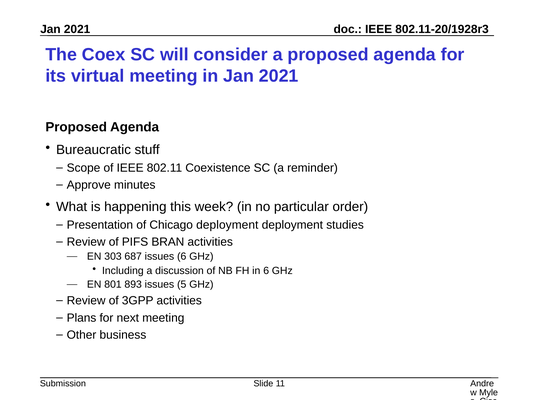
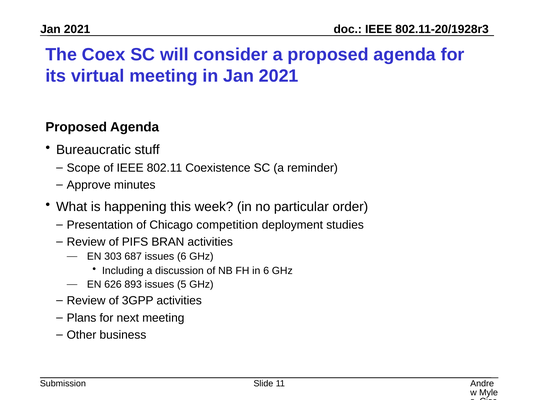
Chicago deployment: deployment -> competition
801: 801 -> 626
